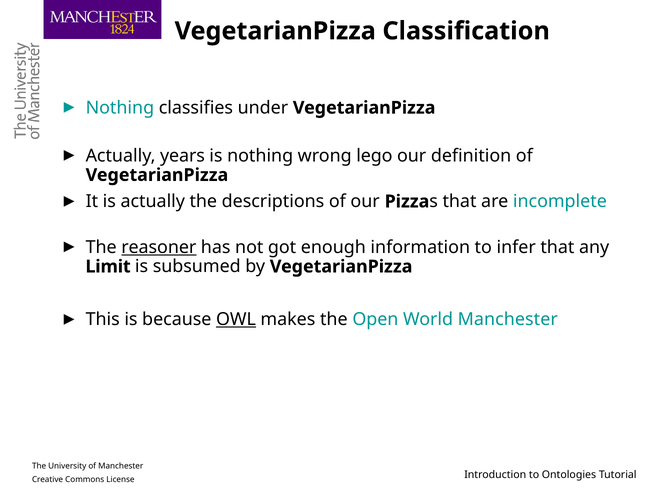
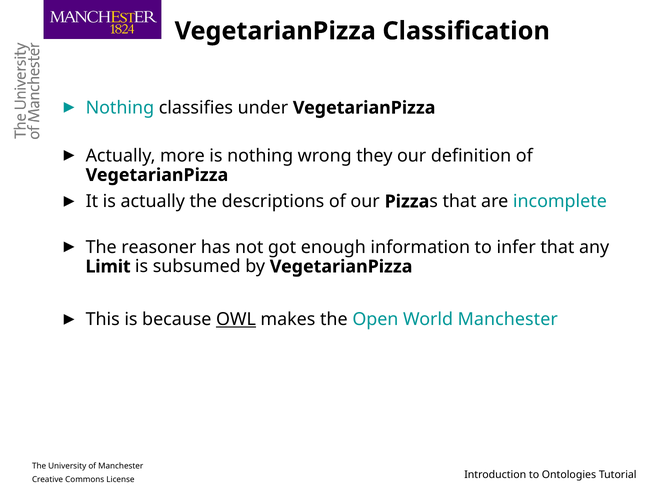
years: years -> more
lego: lego -> they
reasoner underline: present -> none
